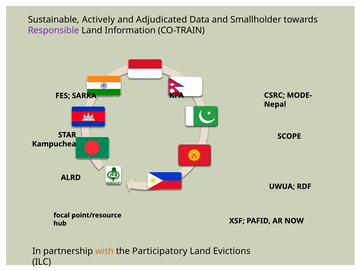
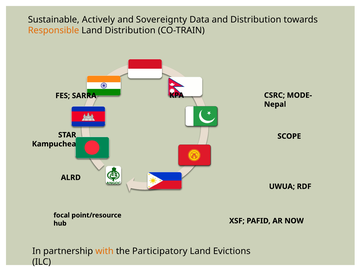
Adjudicated: Adjudicated -> Sovereignty
and Smallholder: Smallholder -> Distribution
Responsible colour: purple -> orange
Land Information: Information -> Distribution
